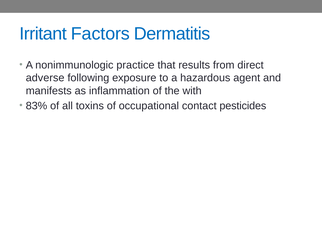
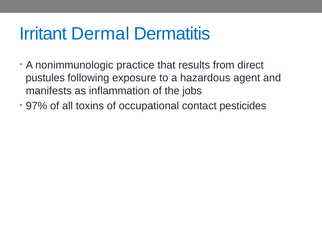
Factors: Factors -> Dermal
adverse: adverse -> pustules
with: with -> jobs
83%: 83% -> 97%
